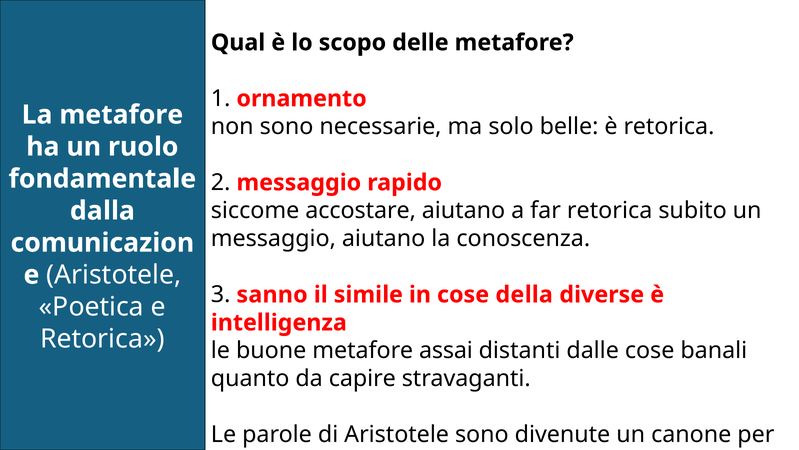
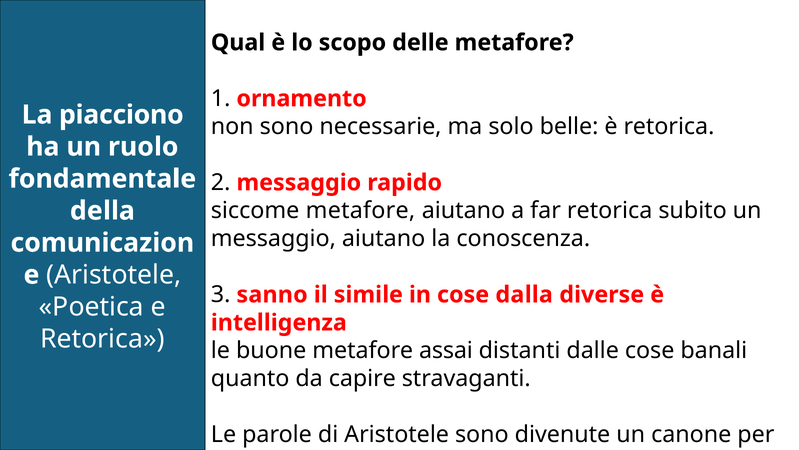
La metafore: metafore -> piacciono
siccome accostare: accostare -> metafore
dalla: dalla -> della
della: della -> dalla
